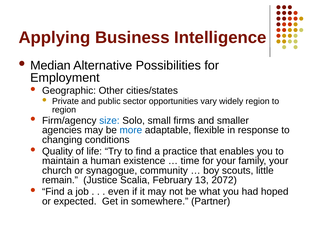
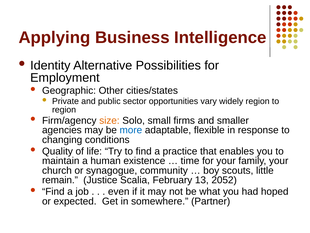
Median: Median -> Identity
size colour: blue -> orange
2072: 2072 -> 2052
